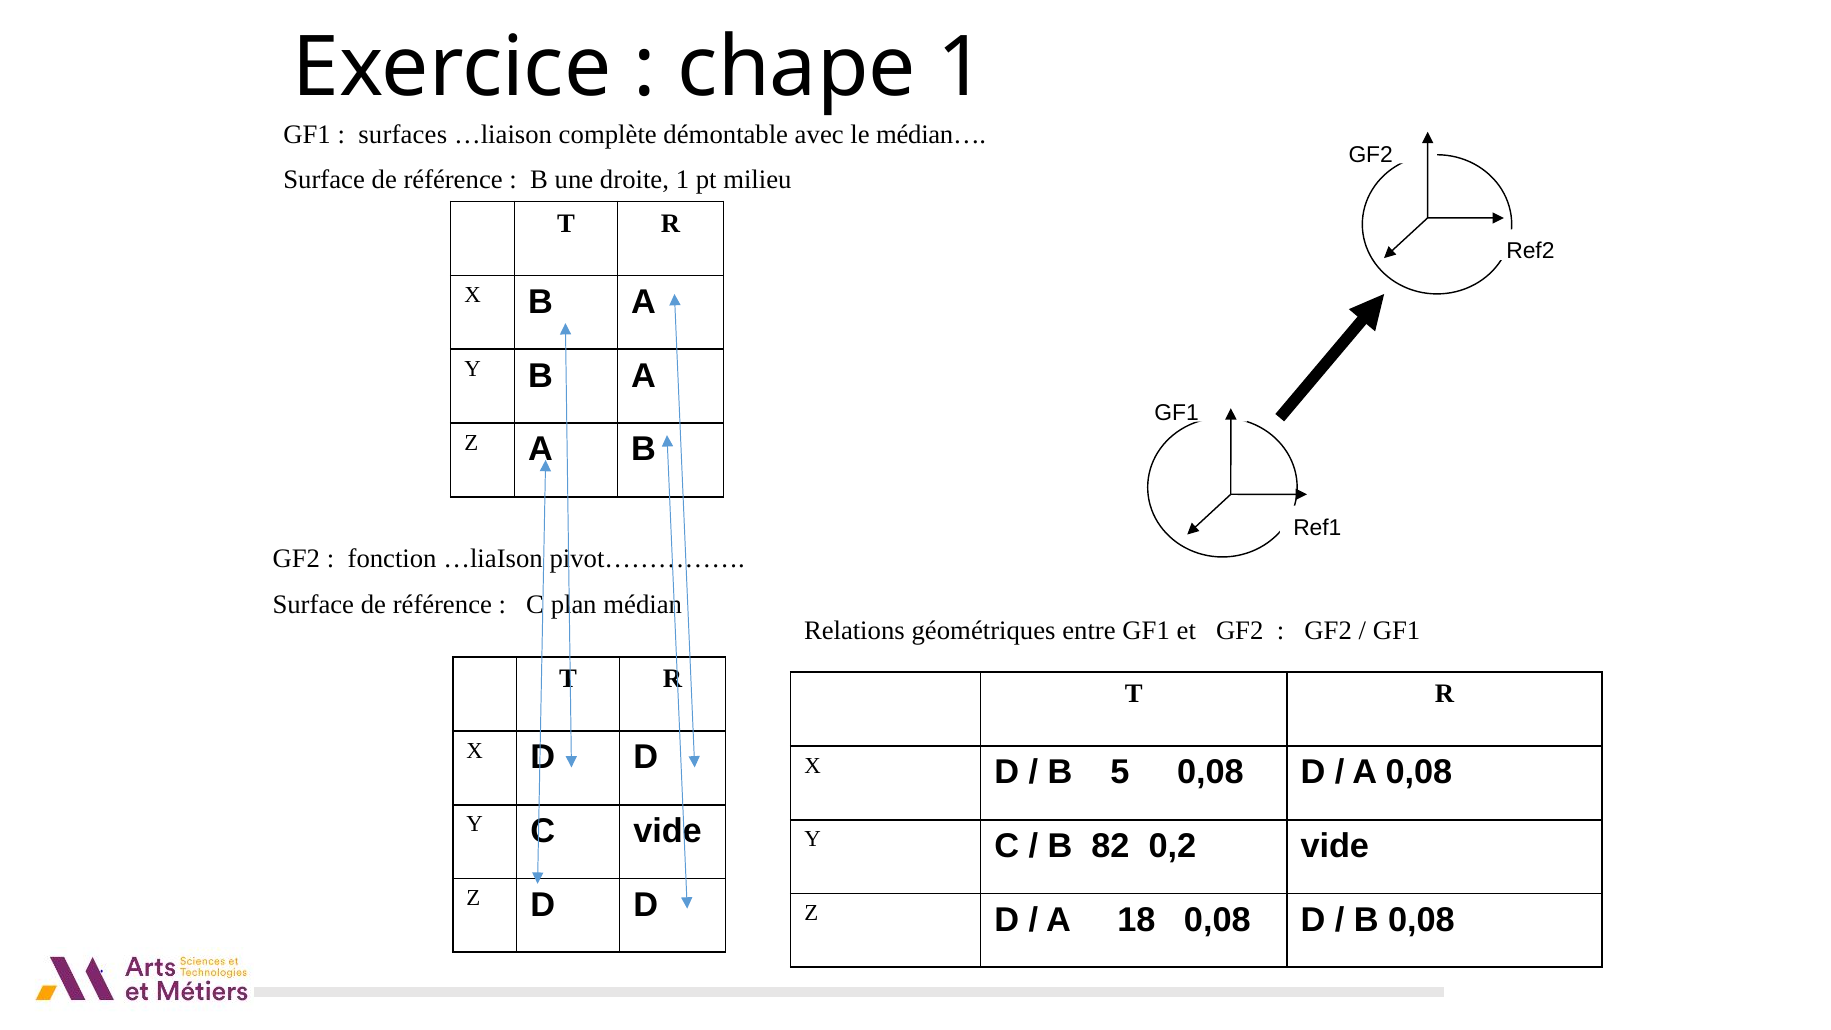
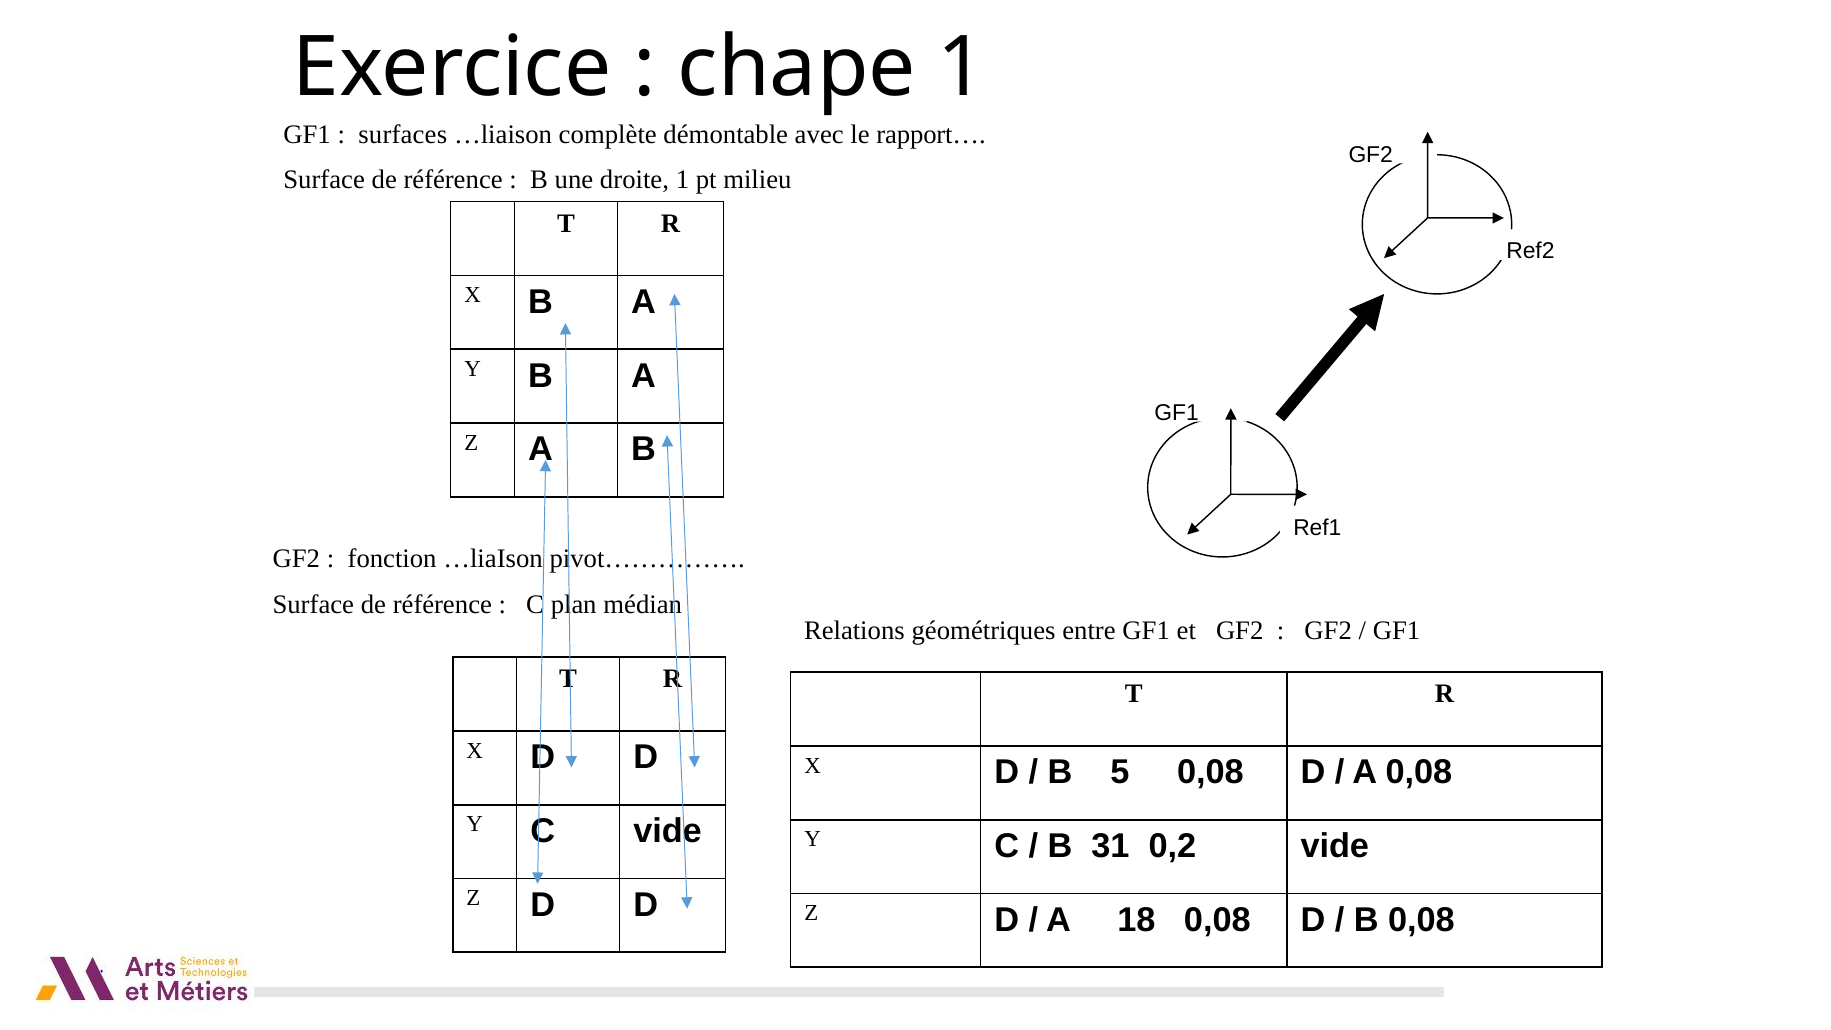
médian…: médian… -> rapport…
82: 82 -> 31
